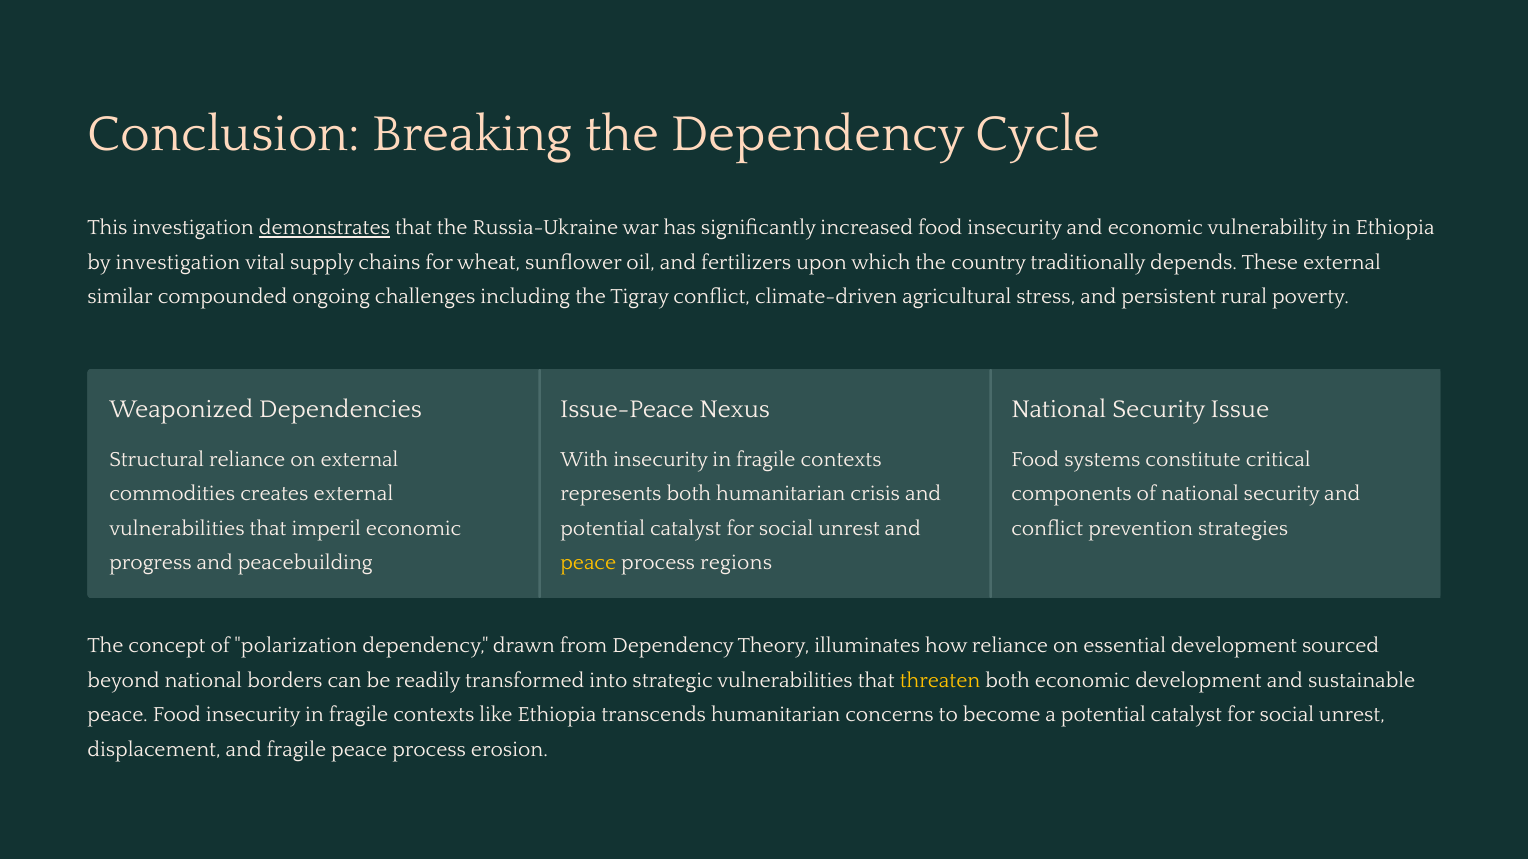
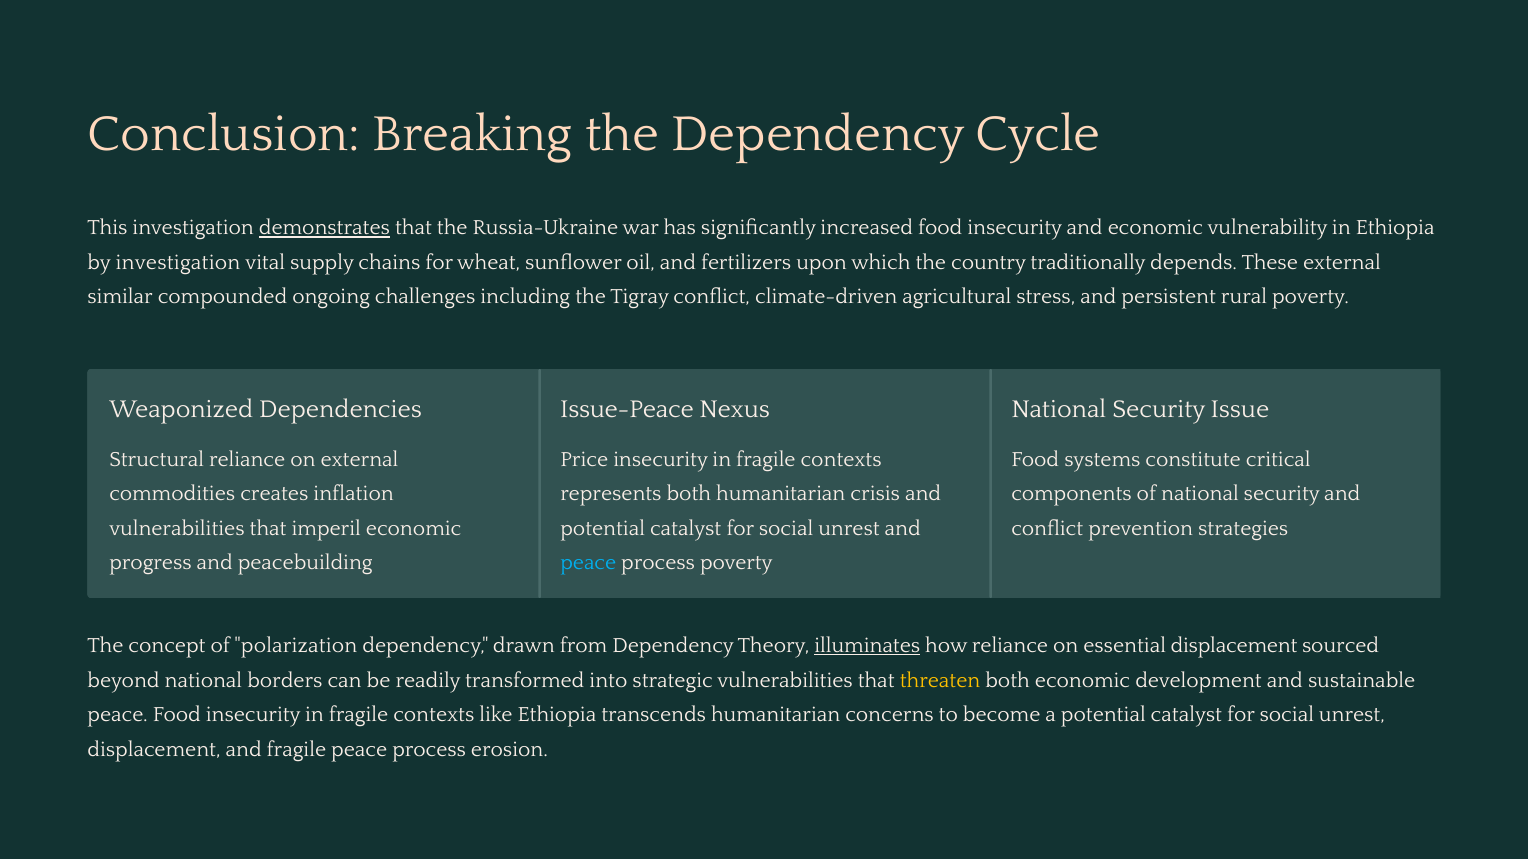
With: With -> Price
creates external: external -> inflation
peace at (588, 563) colour: yellow -> light blue
process regions: regions -> poverty
illuminates underline: none -> present
essential development: development -> displacement
